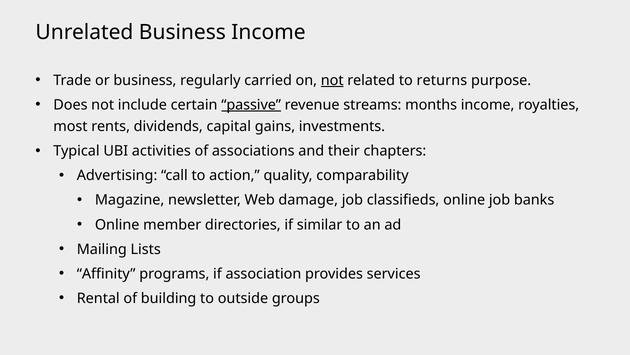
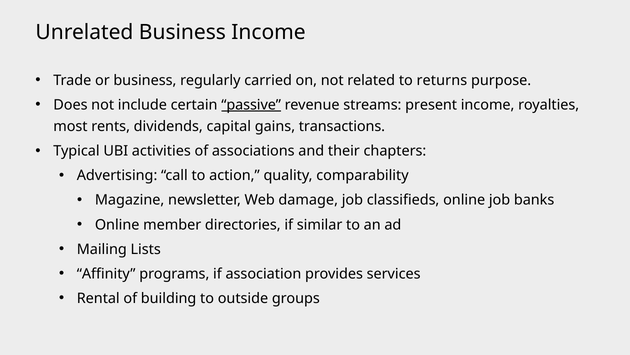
not at (332, 80) underline: present -> none
months: months -> present
investments: investments -> transactions
